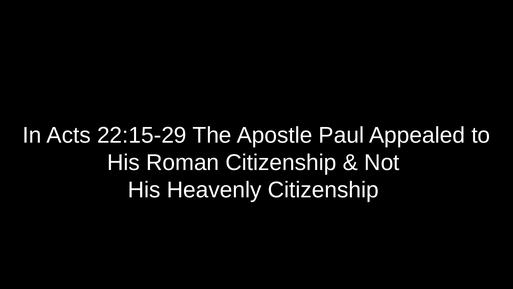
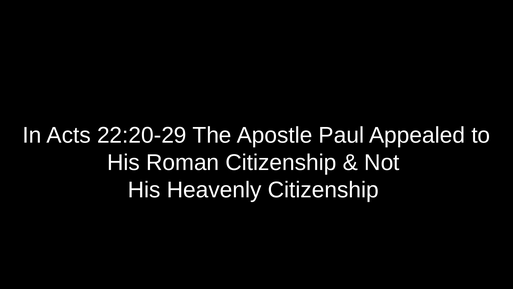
22:15-29: 22:15-29 -> 22:20-29
